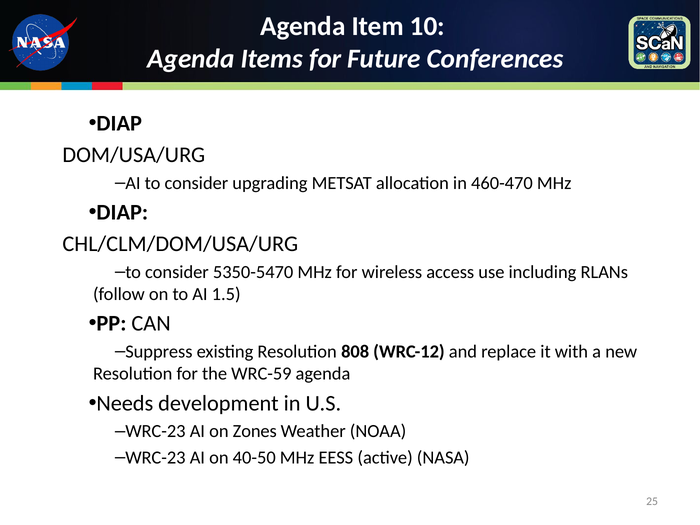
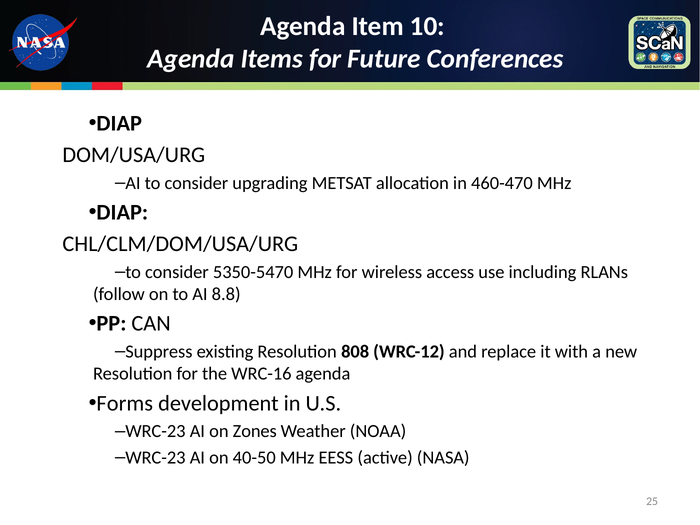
1.5: 1.5 -> 8.8
WRC-59: WRC-59 -> WRC-16
Needs: Needs -> Forms
